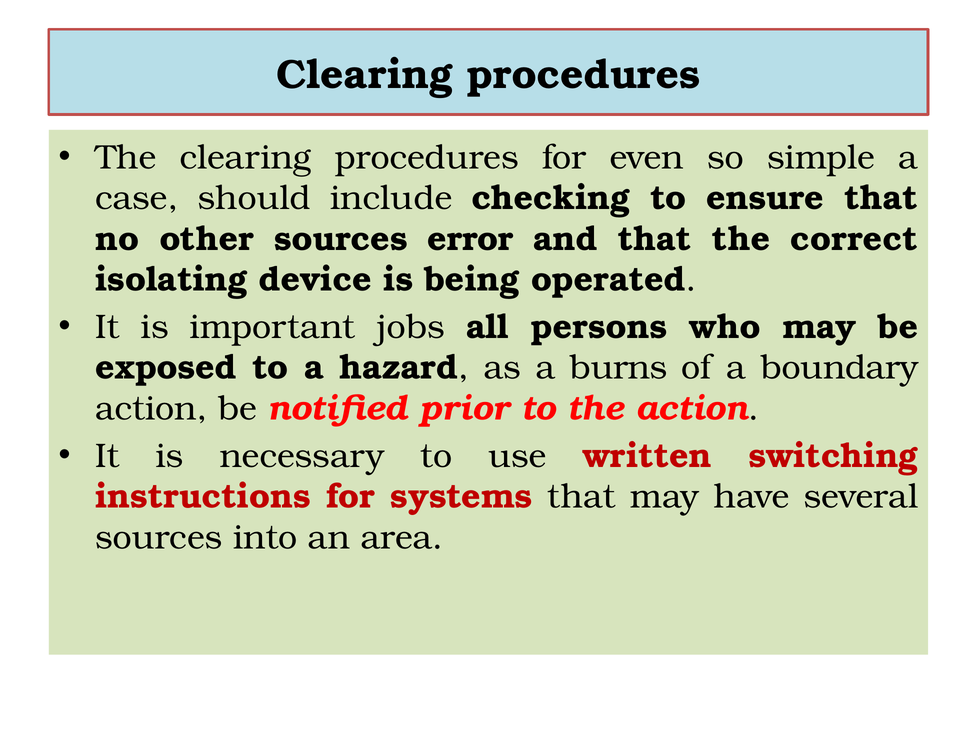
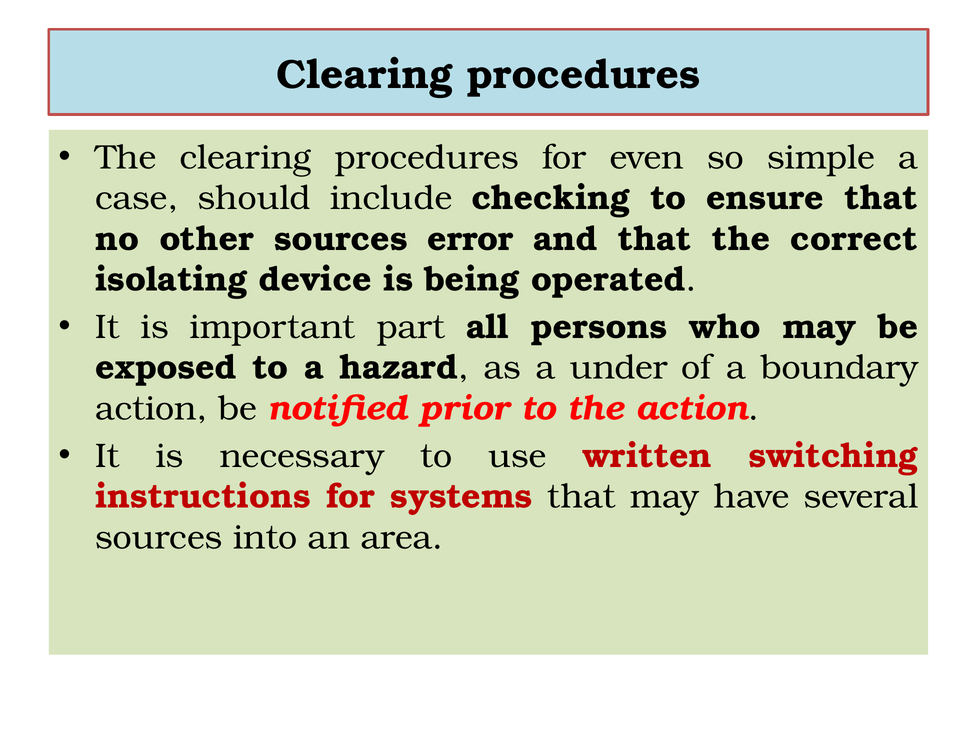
jobs: jobs -> part
burns: burns -> under
